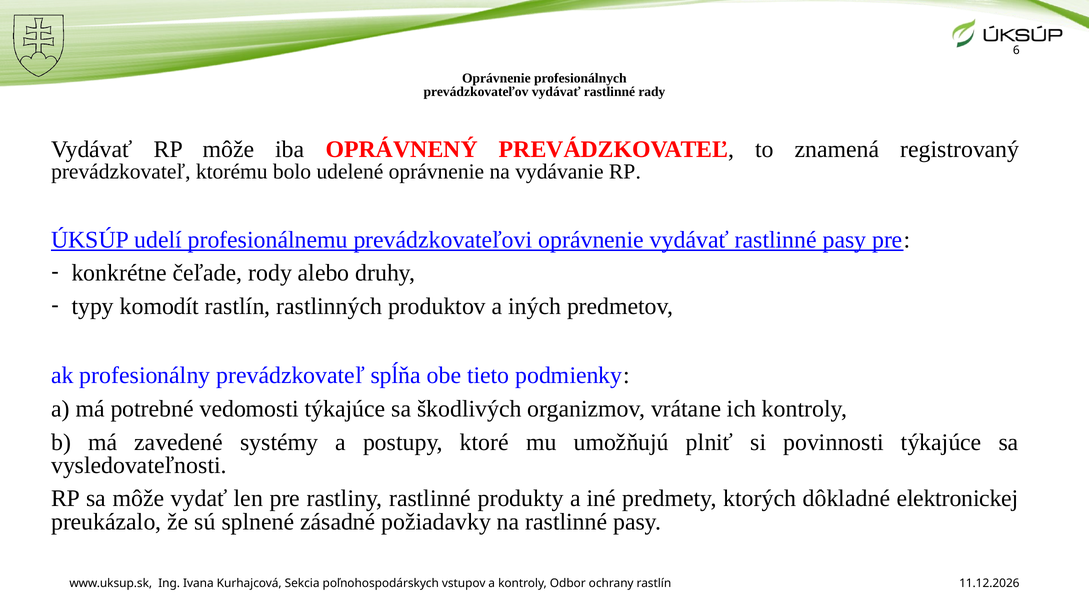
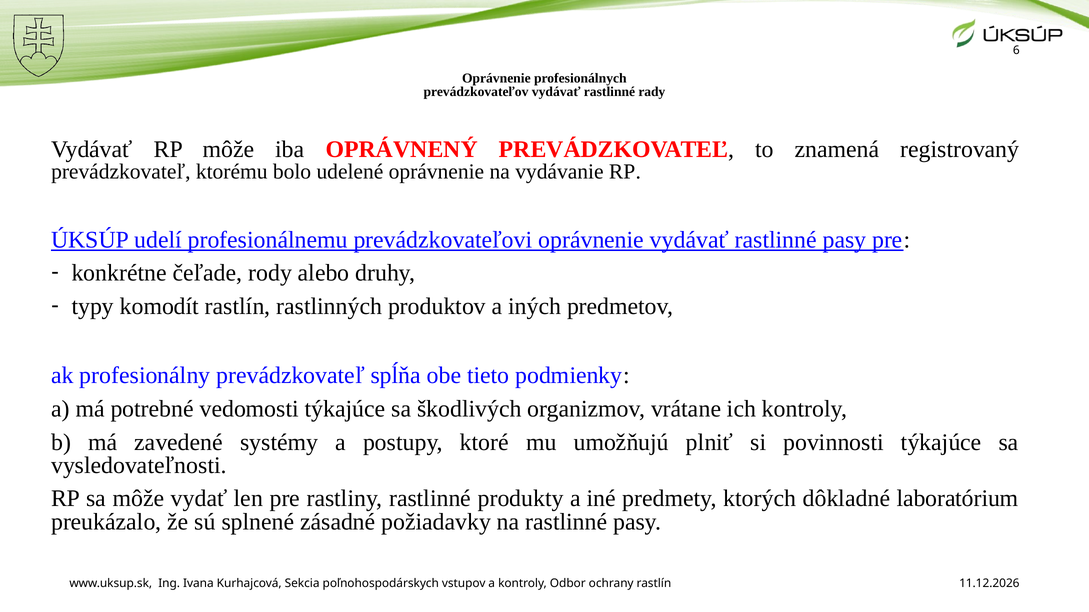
elektronickej: elektronickej -> laboratórium
